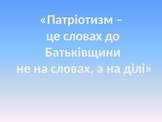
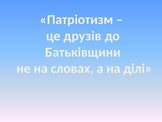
це словах: словах -> друзів
